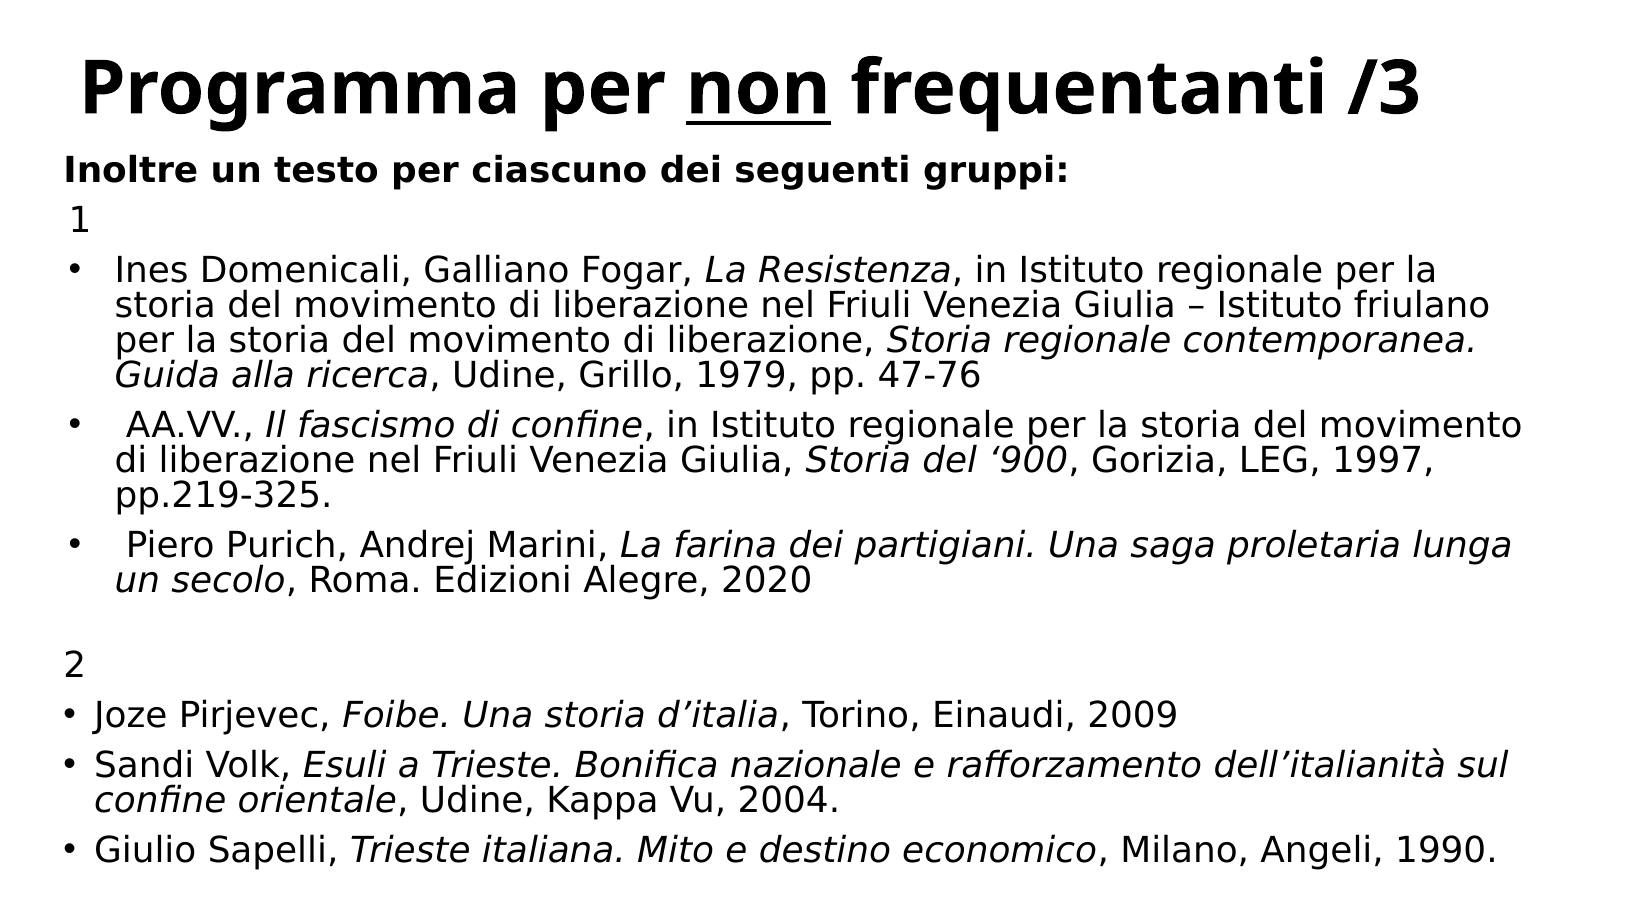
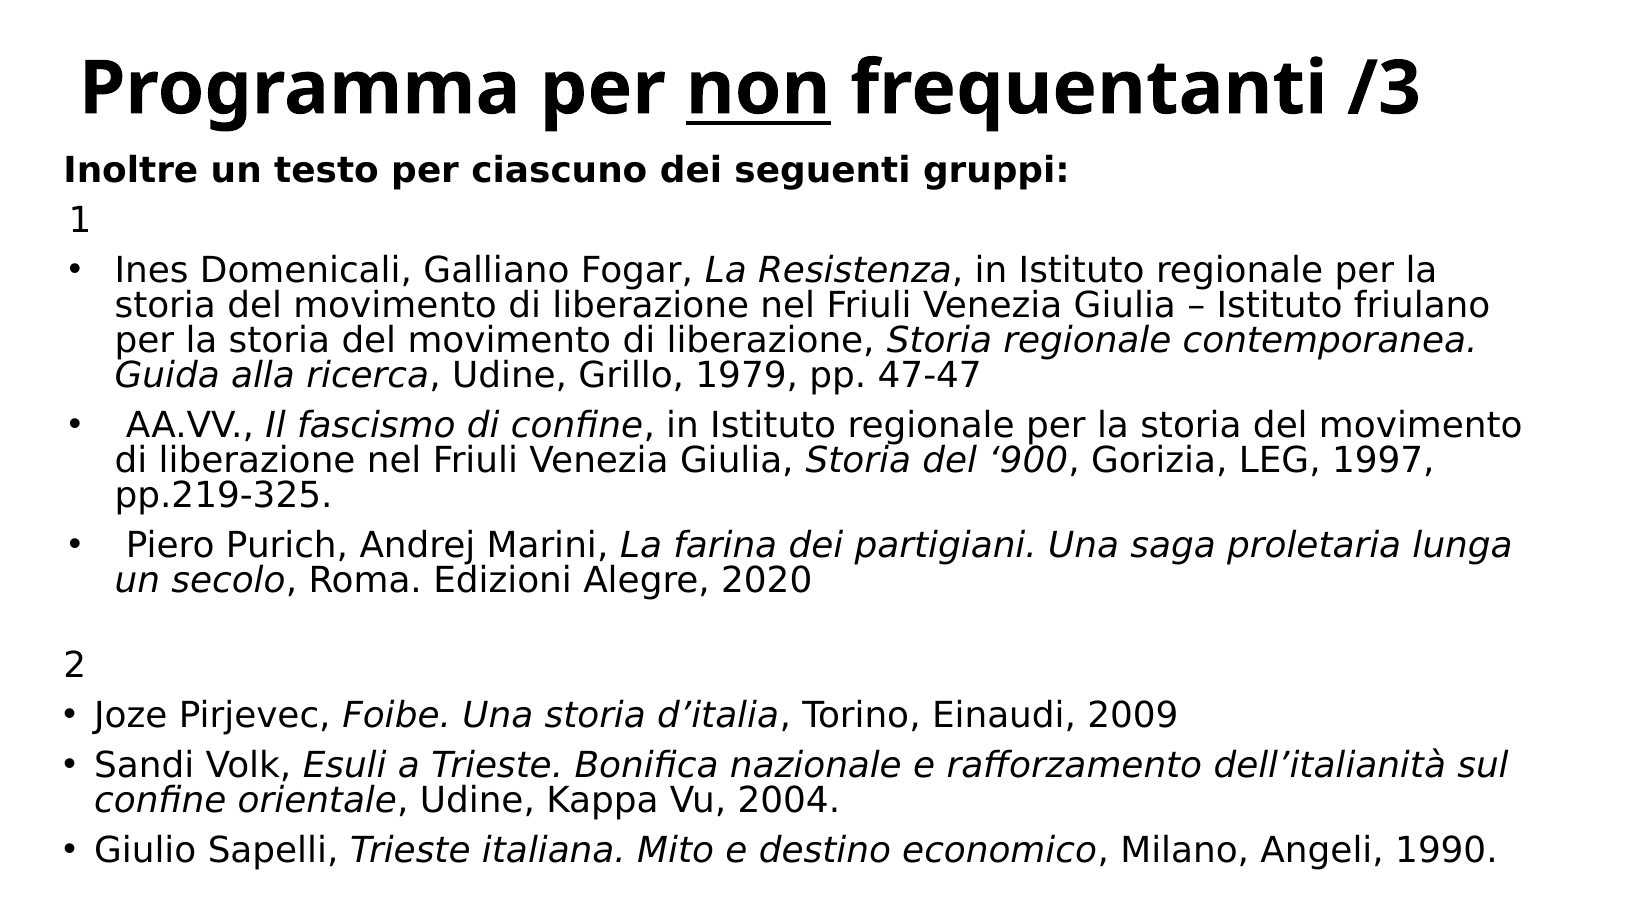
47-76: 47-76 -> 47-47
